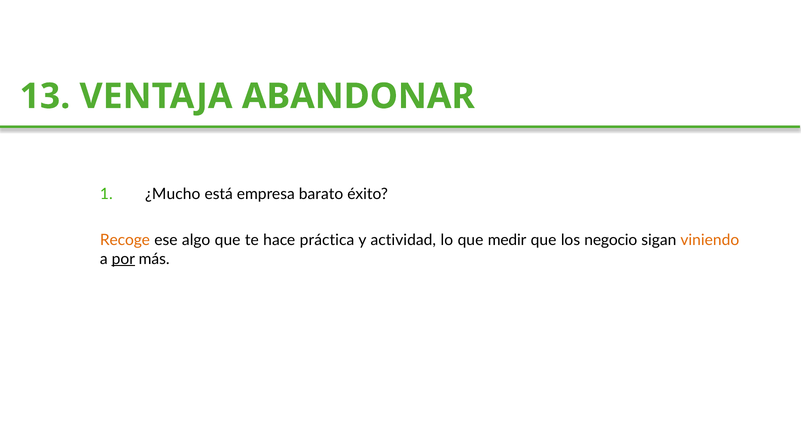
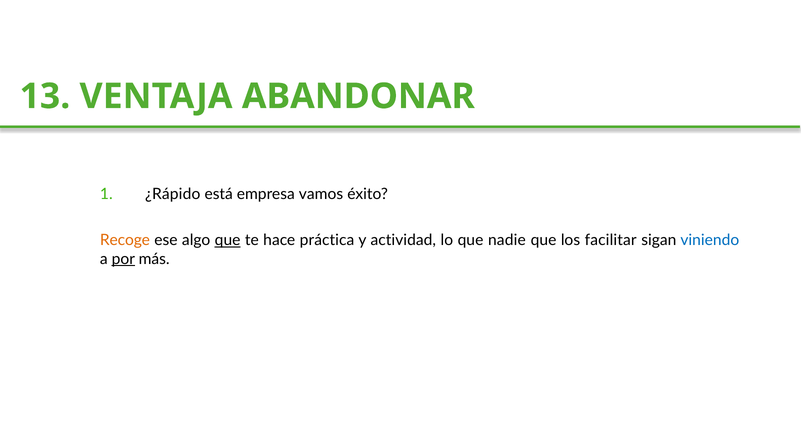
¿Mucho: ¿Mucho -> ¿Rápido
barato: barato -> vamos
que at (228, 240) underline: none -> present
medir: medir -> nadie
negocio: negocio -> facilitar
viniendo colour: orange -> blue
